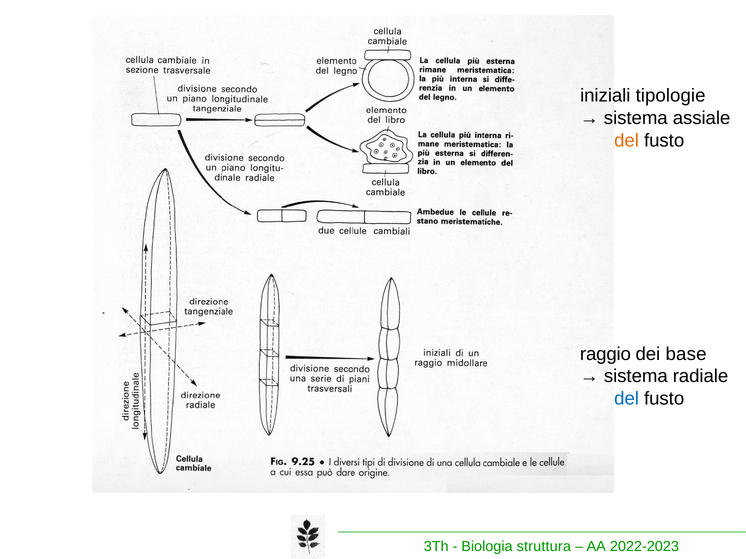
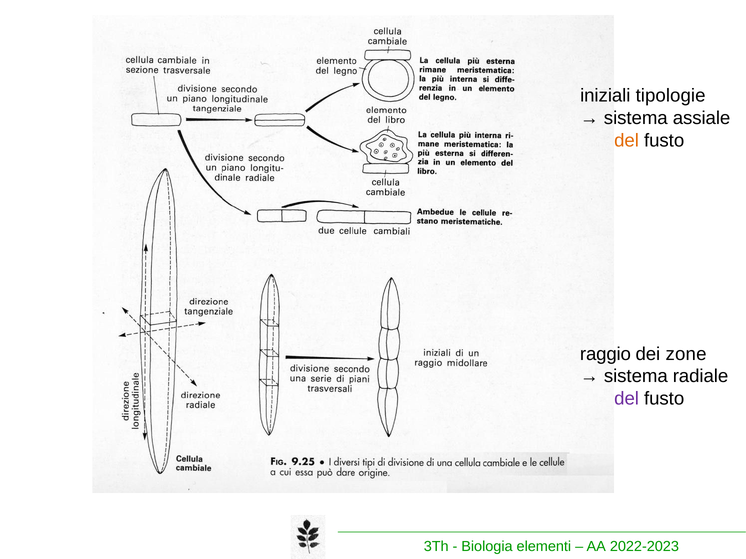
base: base -> zone
del at (627, 399) colour: blue -> purple
struttura: struttura -> elementi
